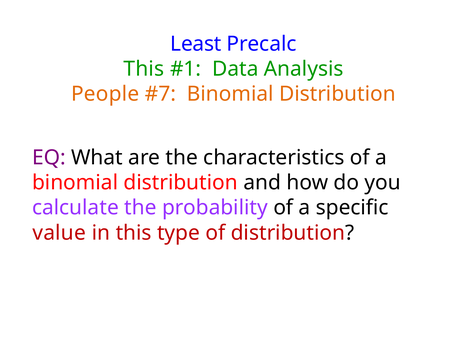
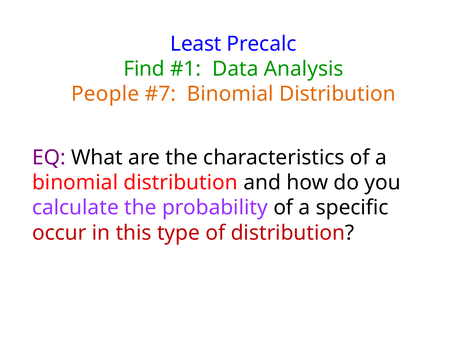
This at (144, 69): This -> Find
value: value -> occur
